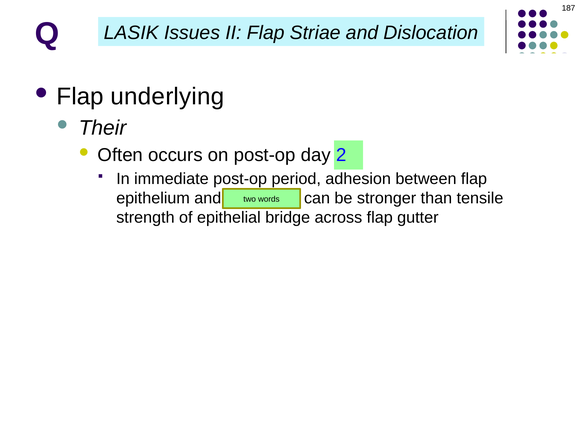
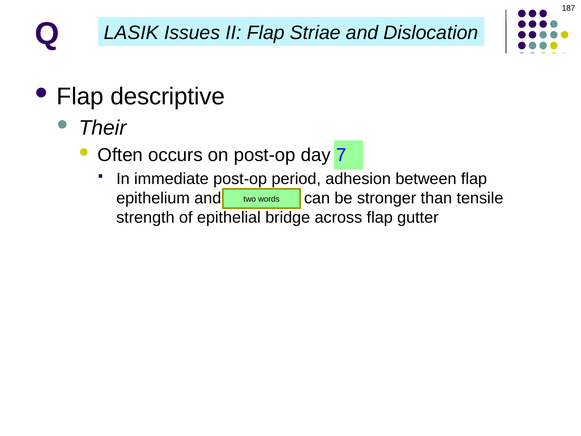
underlying: underlying -> descriptive
2: 2 -> 7
